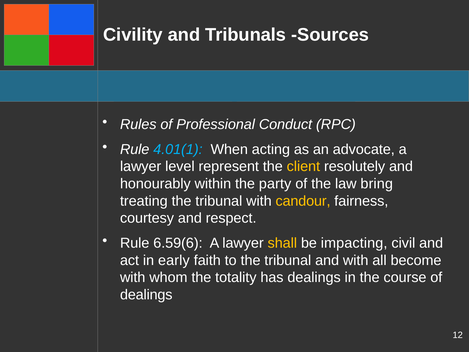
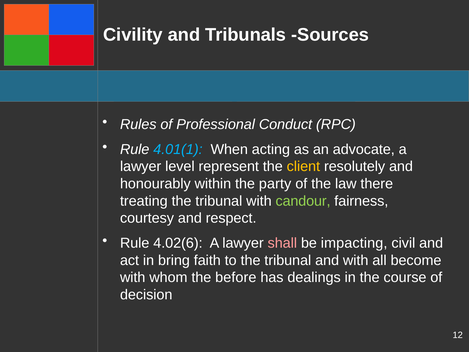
bring: bring -> there
candour colour: yellow -> light green
6.59(6: 6.59(6 -> 4.02(6
shall colour: yellow -> pink
early: early -> bring
totality: totality -> before
dealings at (146, 295): dealings -> decision
